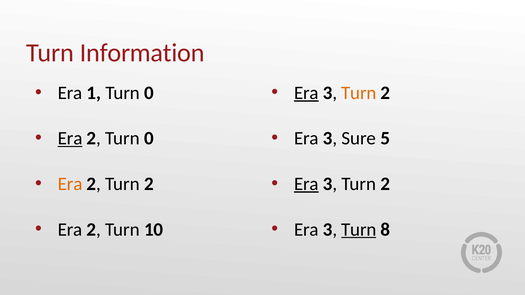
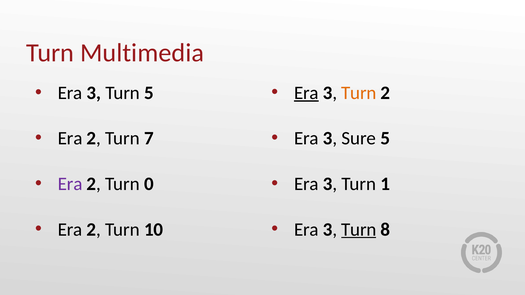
Information: Information -> Multimedia
1 at (94, 93): 1 -> 3
0 at (149, 93): 0 -> 5
Era at (70, 139) underline: present -> none
2 Turn 0: 0 -> 7
Era at (70, 184) colour: orange -> purple
2 Turn 2: 2 -> 0
Era at (306, 184) underline: present -> none
2 at (385, 184): 2 -> 1
